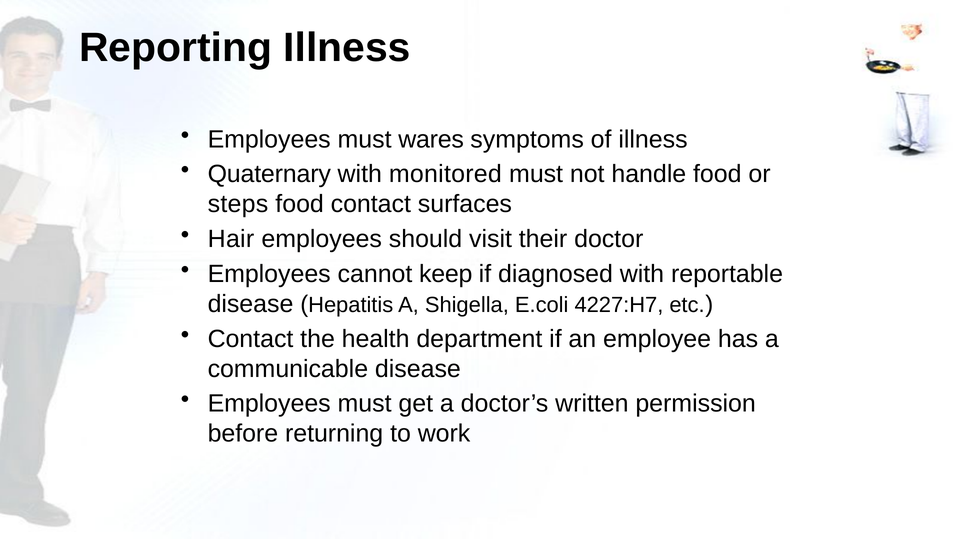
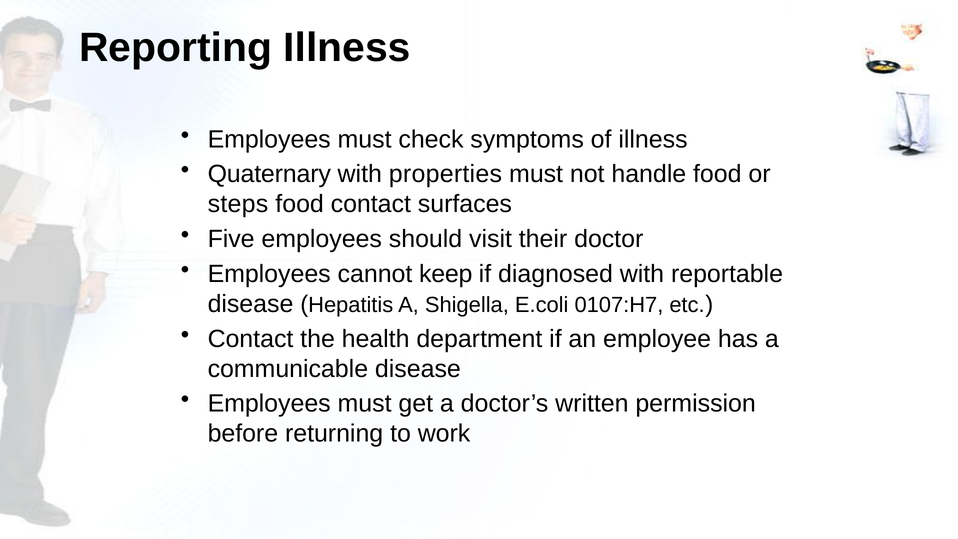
wares: wares -> check
monitored: monitored -> properties
Hair: Hair -> Five
4227:H7: 4227:H7 -> 0107:H7
